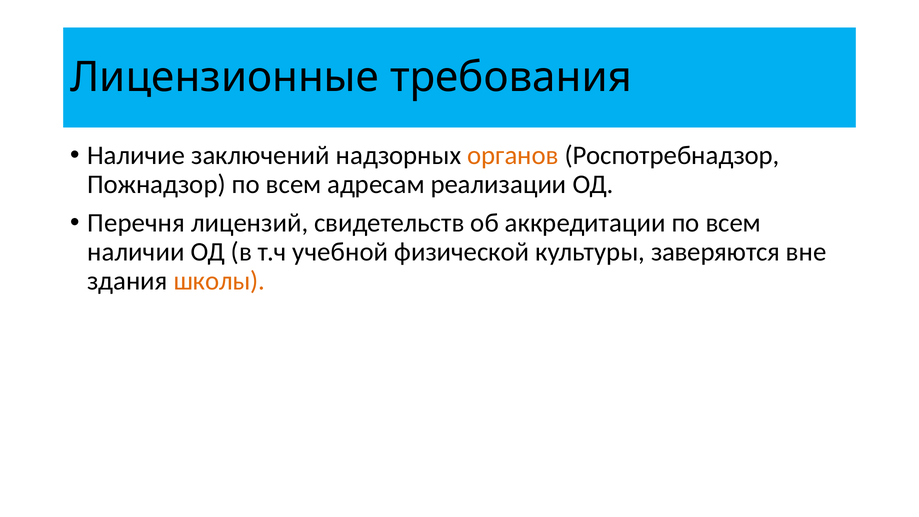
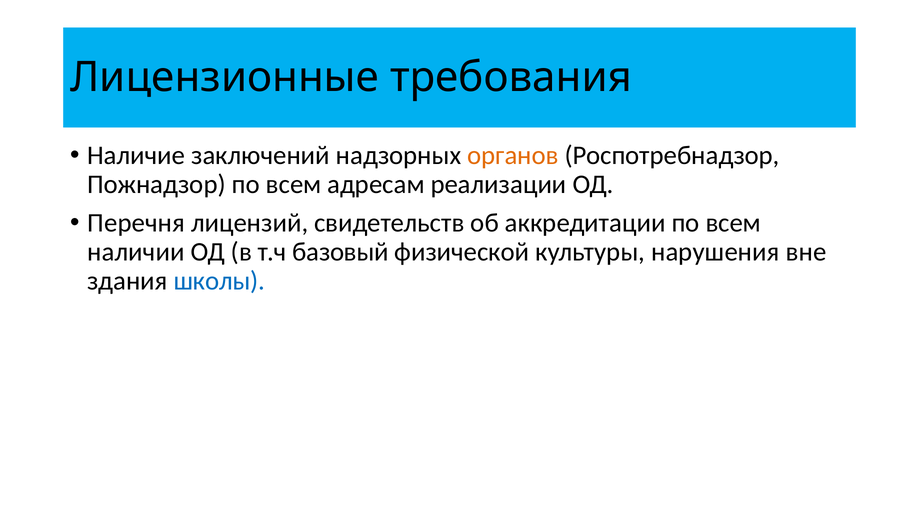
учебной: учебной -> базовый
заверяются: заверяются -> нарушения
школы colour: orange -> blue
